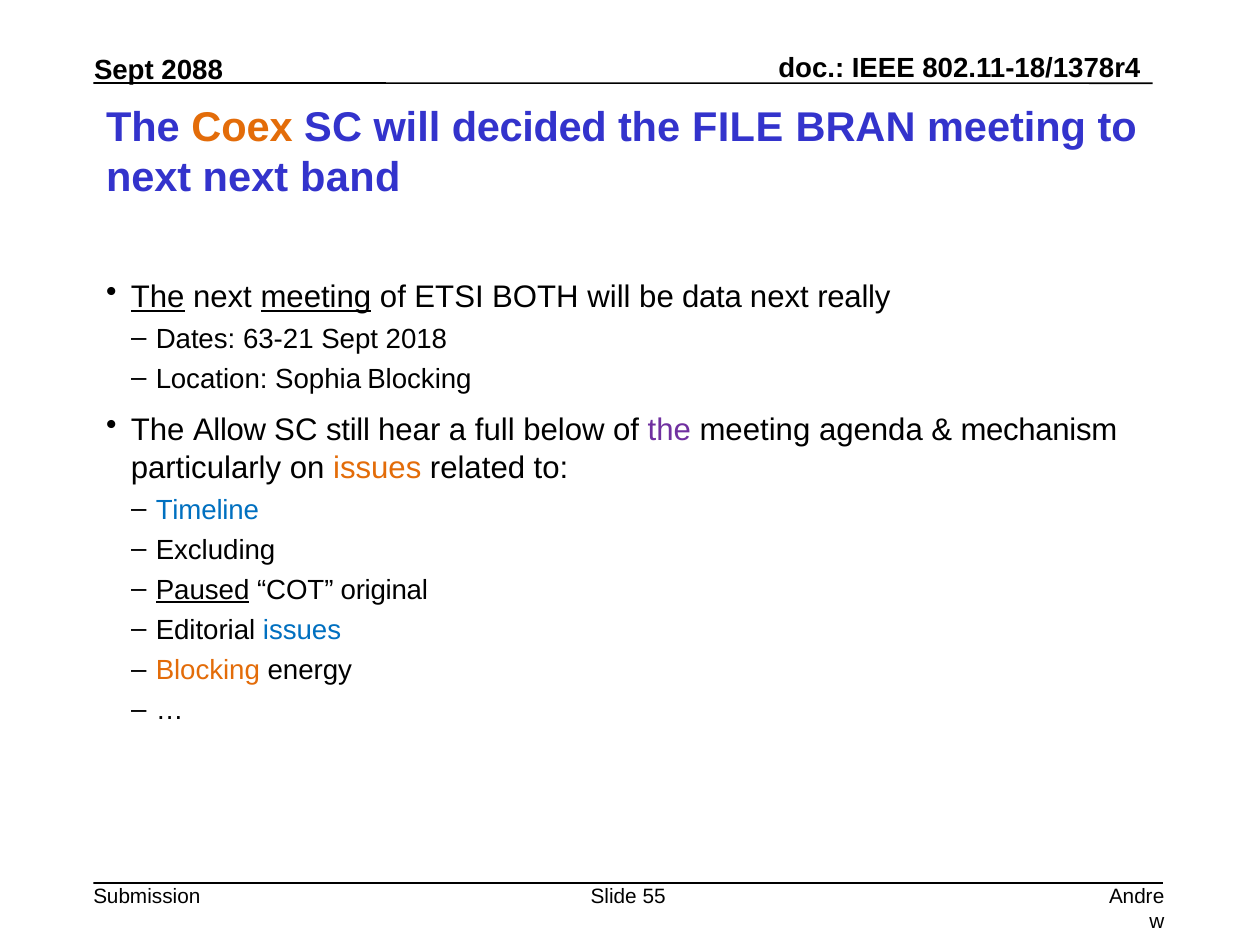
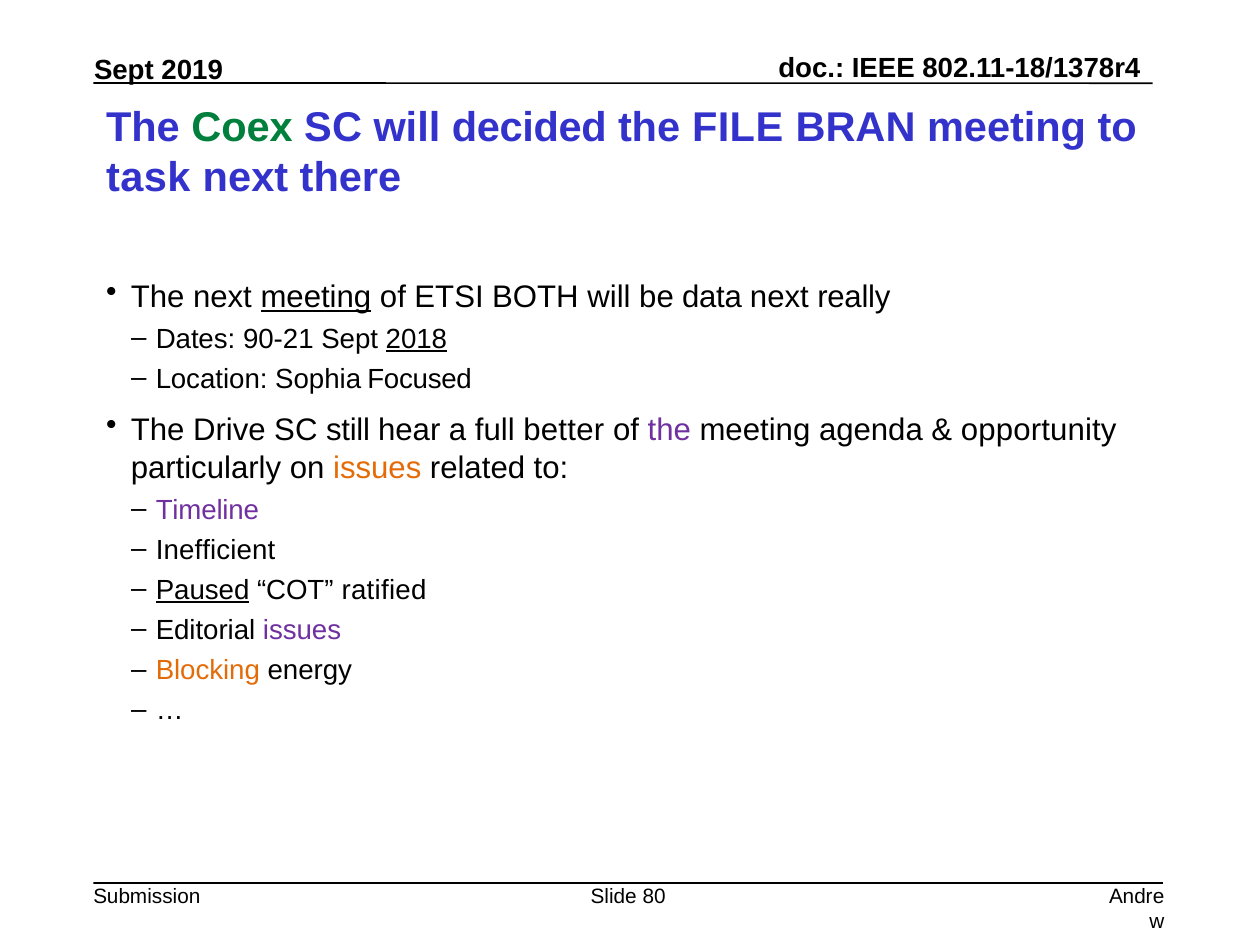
2088: 2088 -> 2019
Coex colour: orange -> green
next at (149, 177): next -> task
band: band -> there
The at (158, 297) underline: present -> none
63-21: 63-21 -> 90-21
2018 underline: none -> present
Sophia Blocking: Blocking -> Focused
Allow: Allow -> Drive
below: below -> better
mechanism: mechanism -> opportunity
Timeline colour: blue -> purple
Excluding: Excluding -> Inefficient
original: original -> ratified
issues at (302, 630) colour: blue -> purple
55: 55 -> 80
